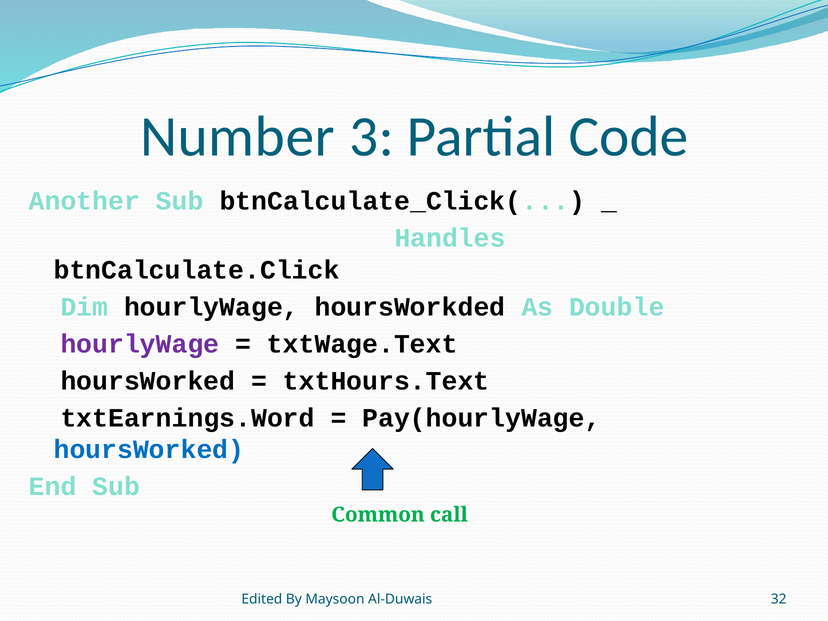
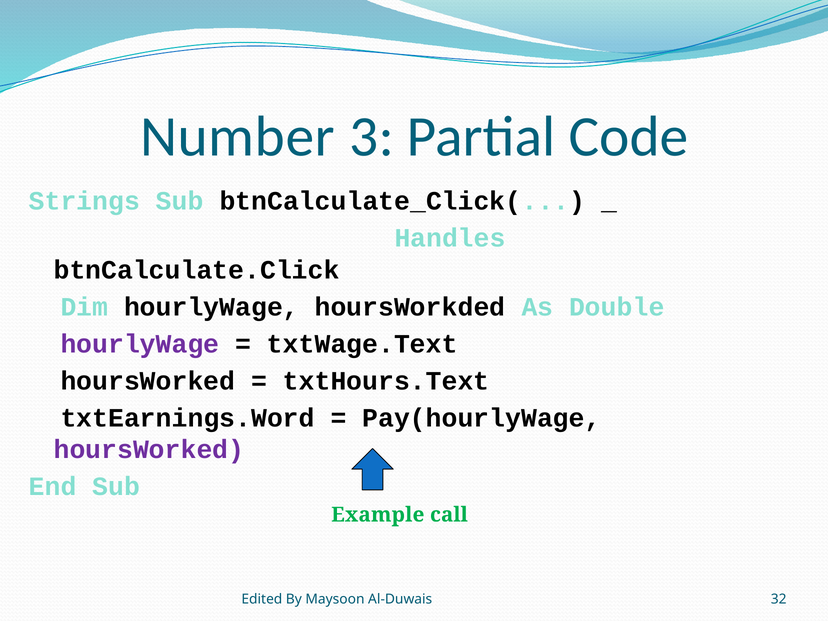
Another: Another -> Strings
hoursWorked at (149, 450) colour: blue -> purple
Common: Common -> Example
